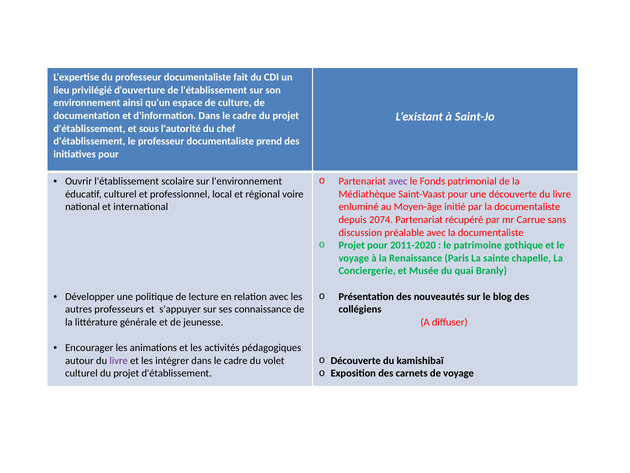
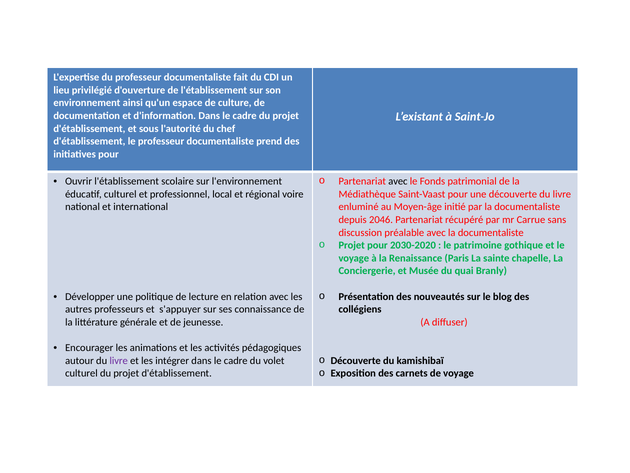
avec at (398, 181) colour: purple -> black
2074: 2074 -> 2046
2011-2020: 2011-2020 -> 2030-2020
